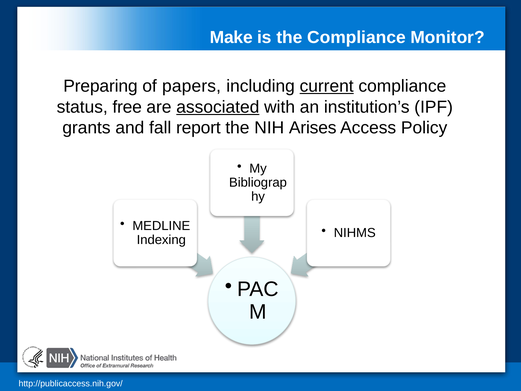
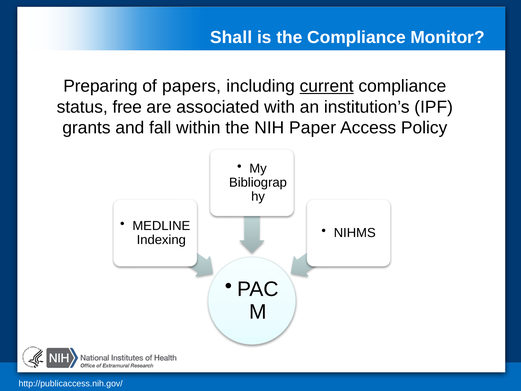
Make: Make -> Shall
associated underline: present -> none
report: report -> within
Arises: Arises -> Paper
